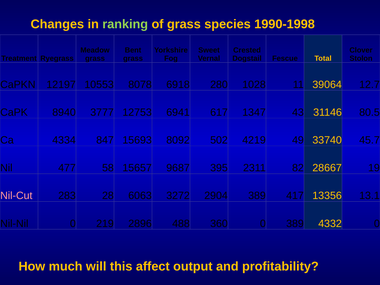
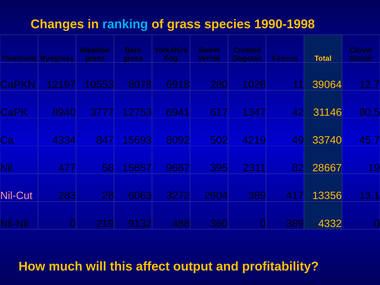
ranking colour: light green -> light blue
43: 43 -> 42
2896: 2896 -> 9132
